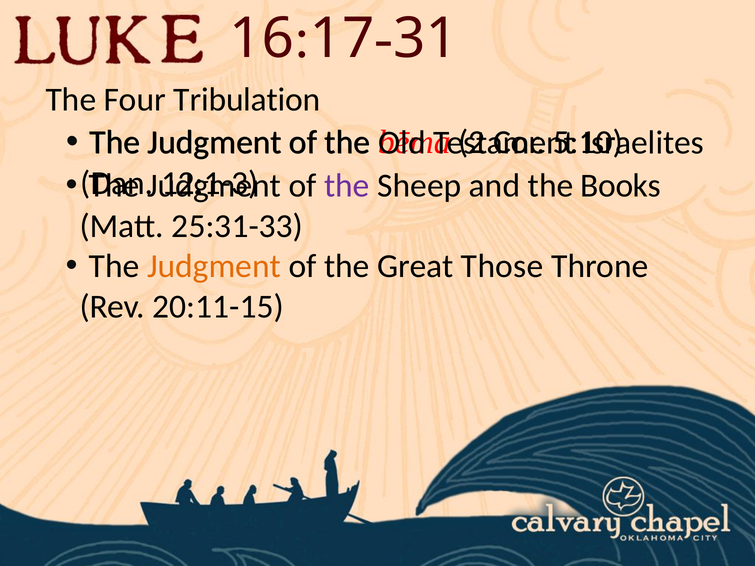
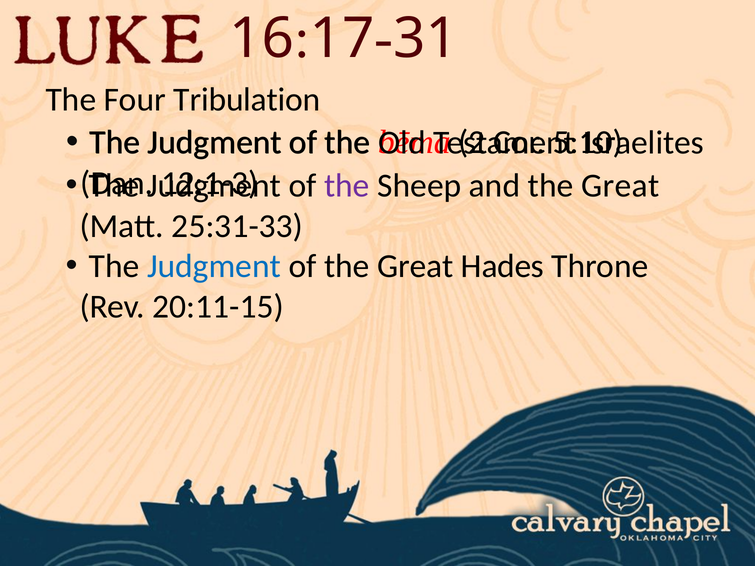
and the Books: Books -> Great
Judgment at (214, 266) colour: orange -> blue
Those: Those -> Hades
